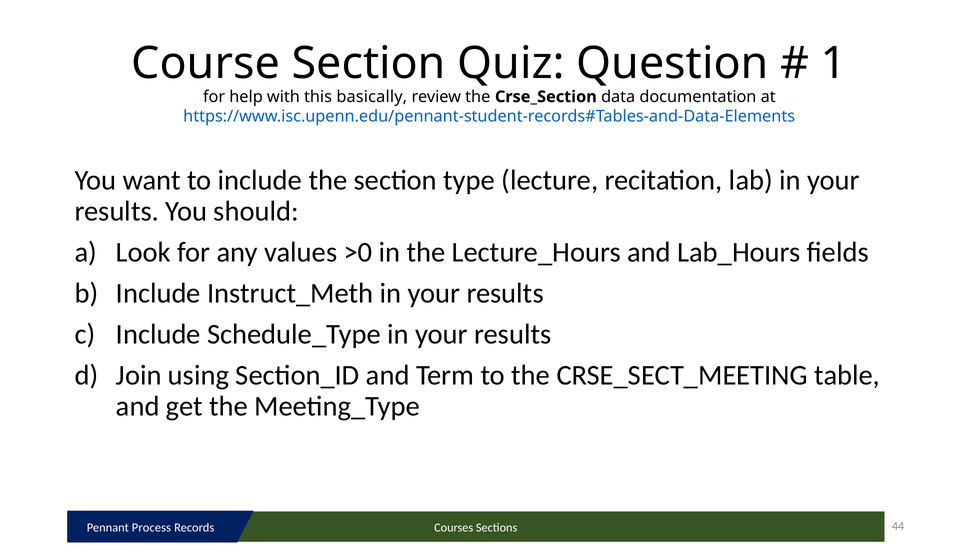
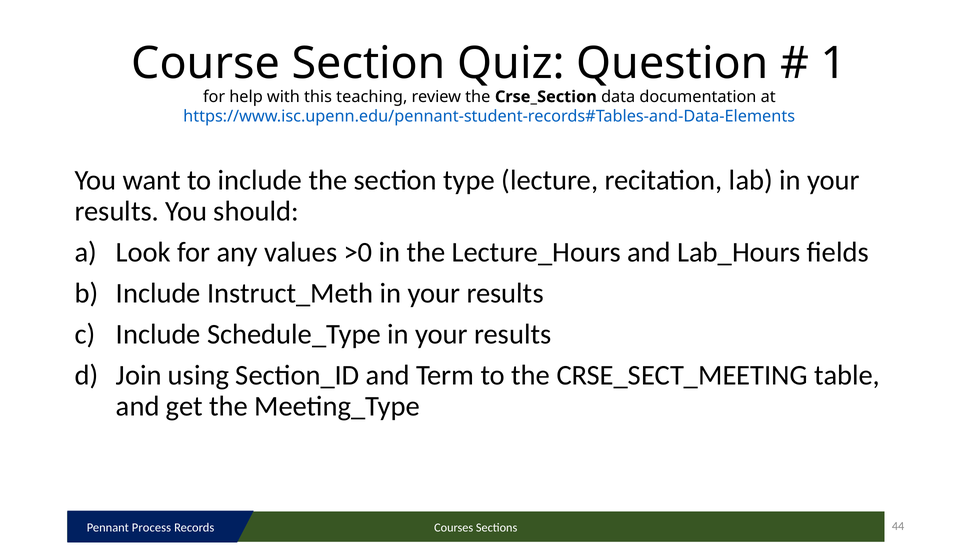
basically: basically -> teaching
